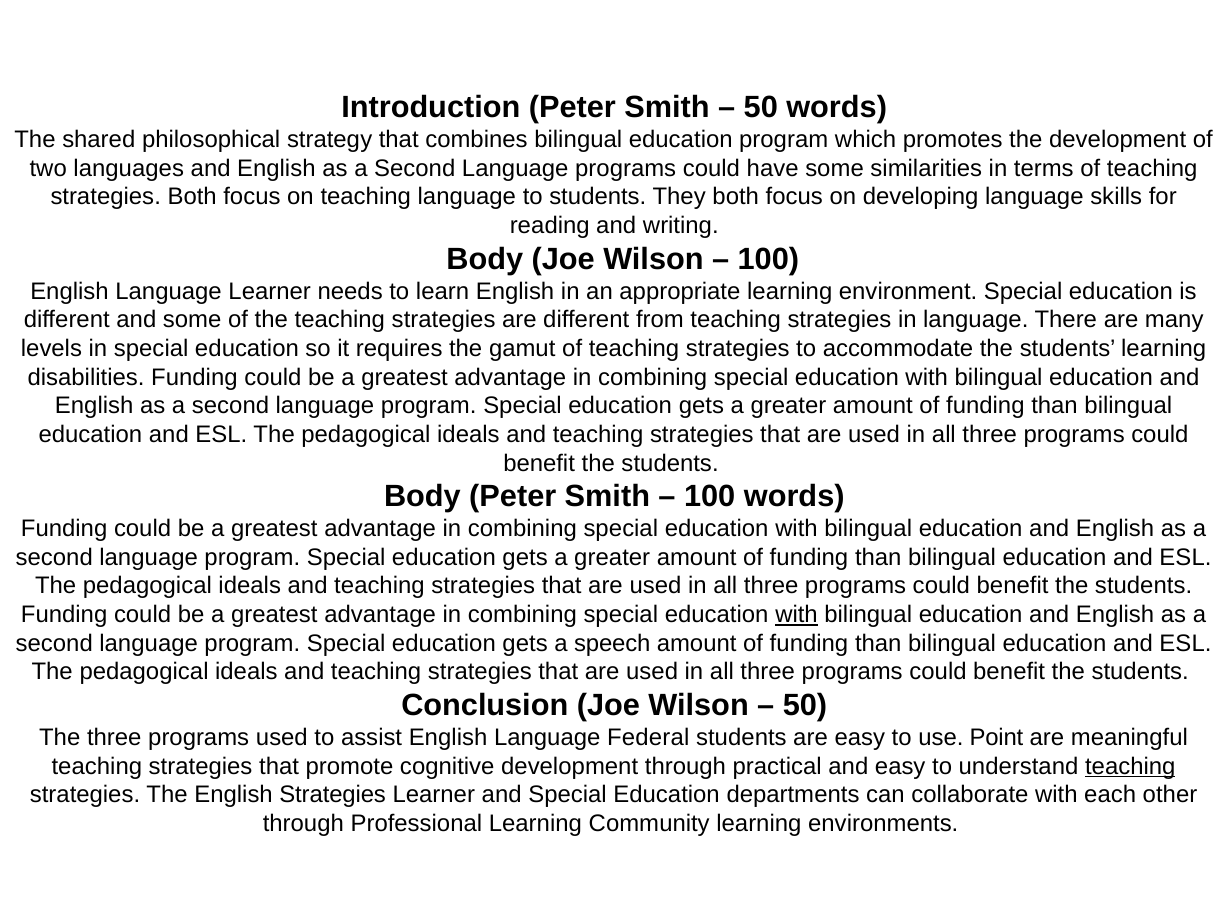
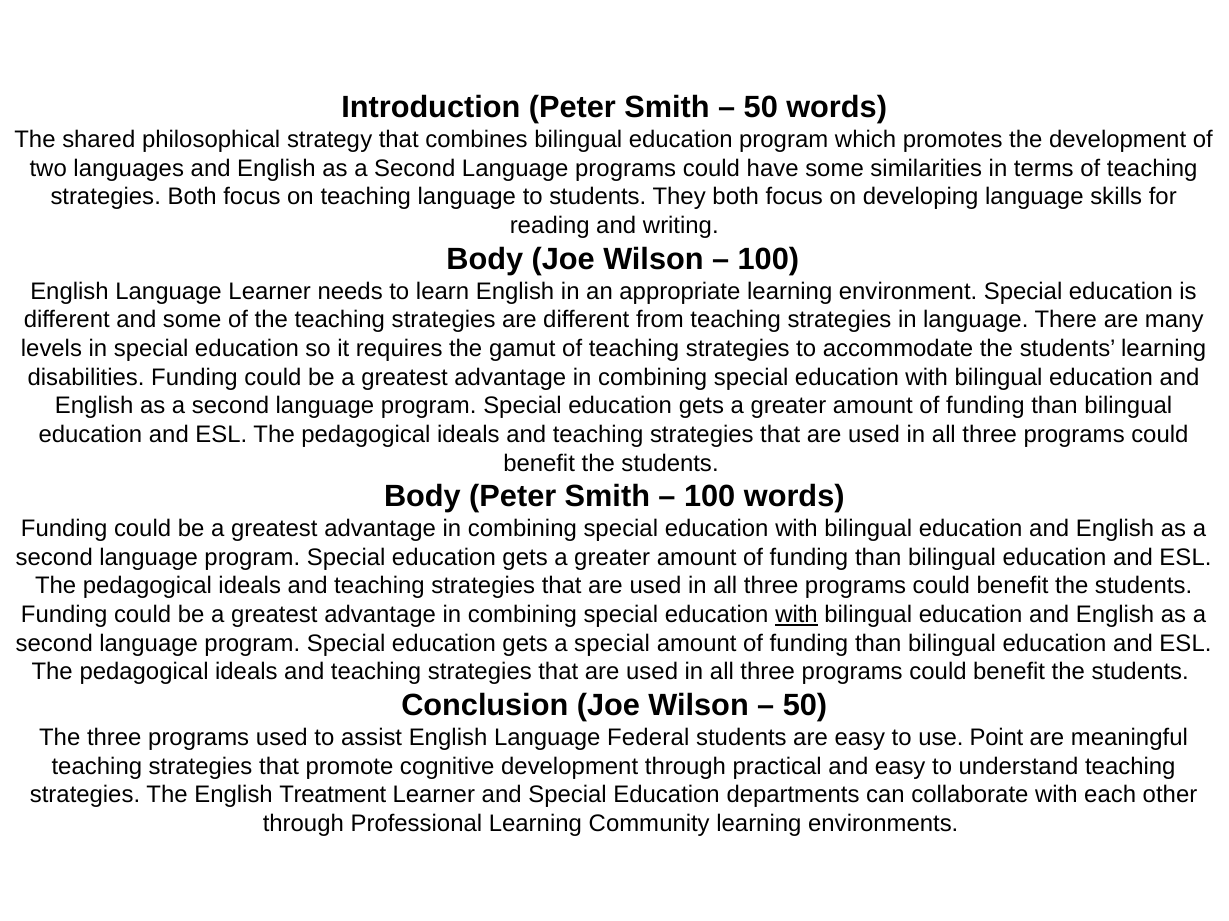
a speech: speech -> special
teaching at (1130, 767) underline: present -> none
English Strategies: Strategies -> Treatment
